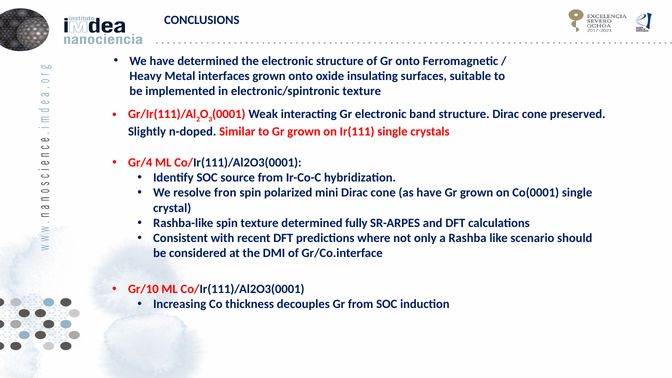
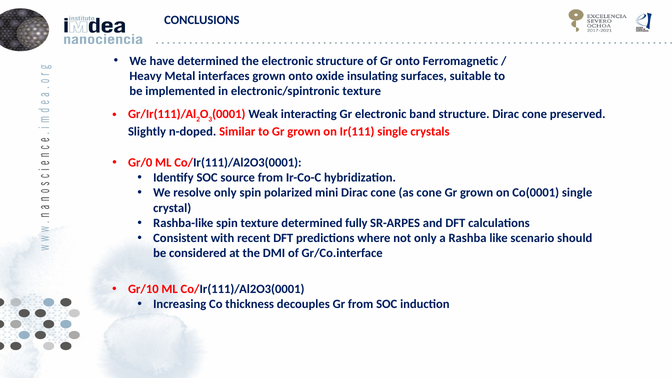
Gr/4: Gr/4 -> Gr/0
resolve fron: fron -> only
as have: have -> cone
